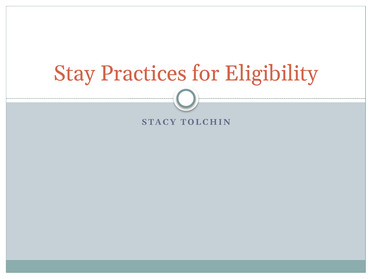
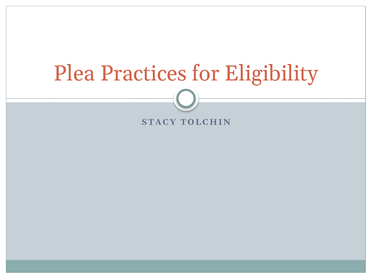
Stay: Stay -> Plea
